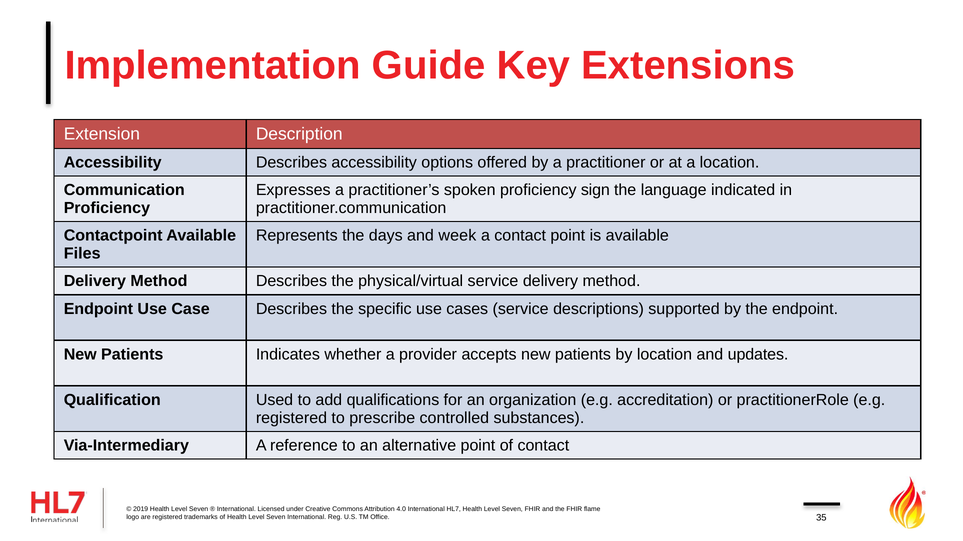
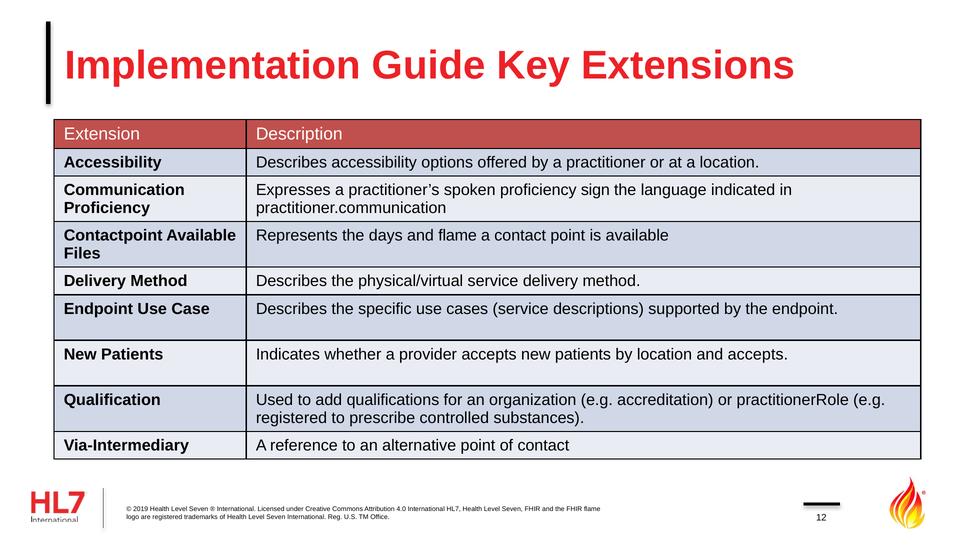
and week: week -> flame
and updates: updates -> accepts
35: 35 -> 12
